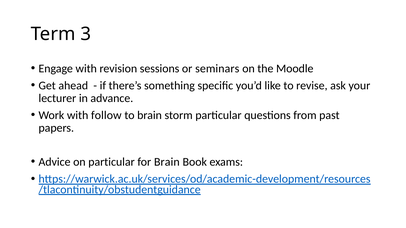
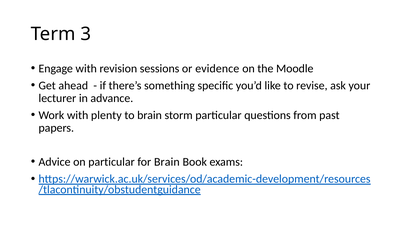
seminars: seminars -> evidence
follow: follow -> plenty
